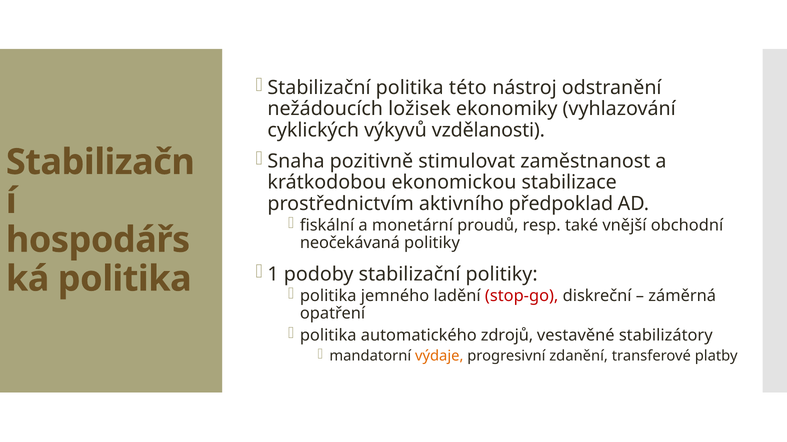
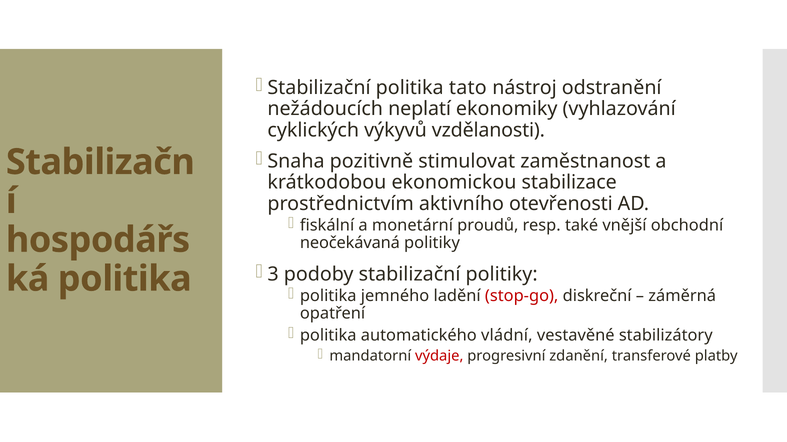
této: této -> tato
ložisek: ložisek -> neplatí
předpoklad: předpoklad -> otevřenosti
1: 1 -> 3
zdrojů: zdrojů -> vládní
výdaje colour: orange -> red
